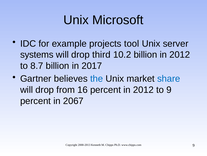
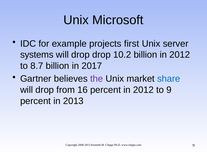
tool: tool -> first
drop third: third -> drop
the colour: blue -> purple
2067: 2067 -> 2013
